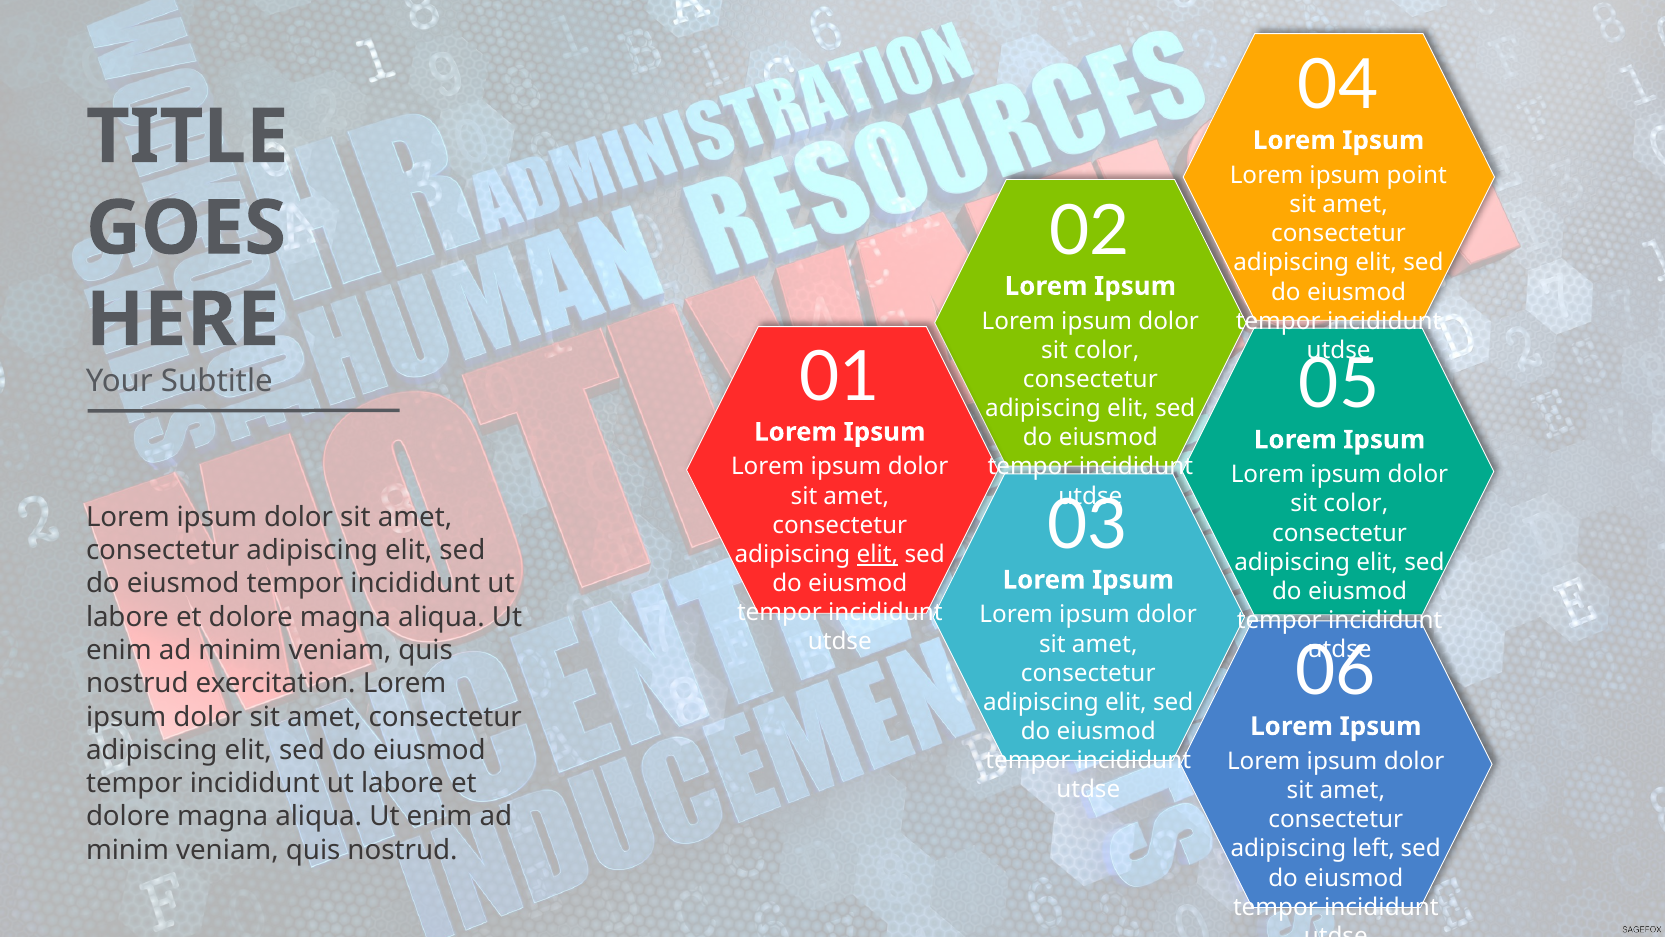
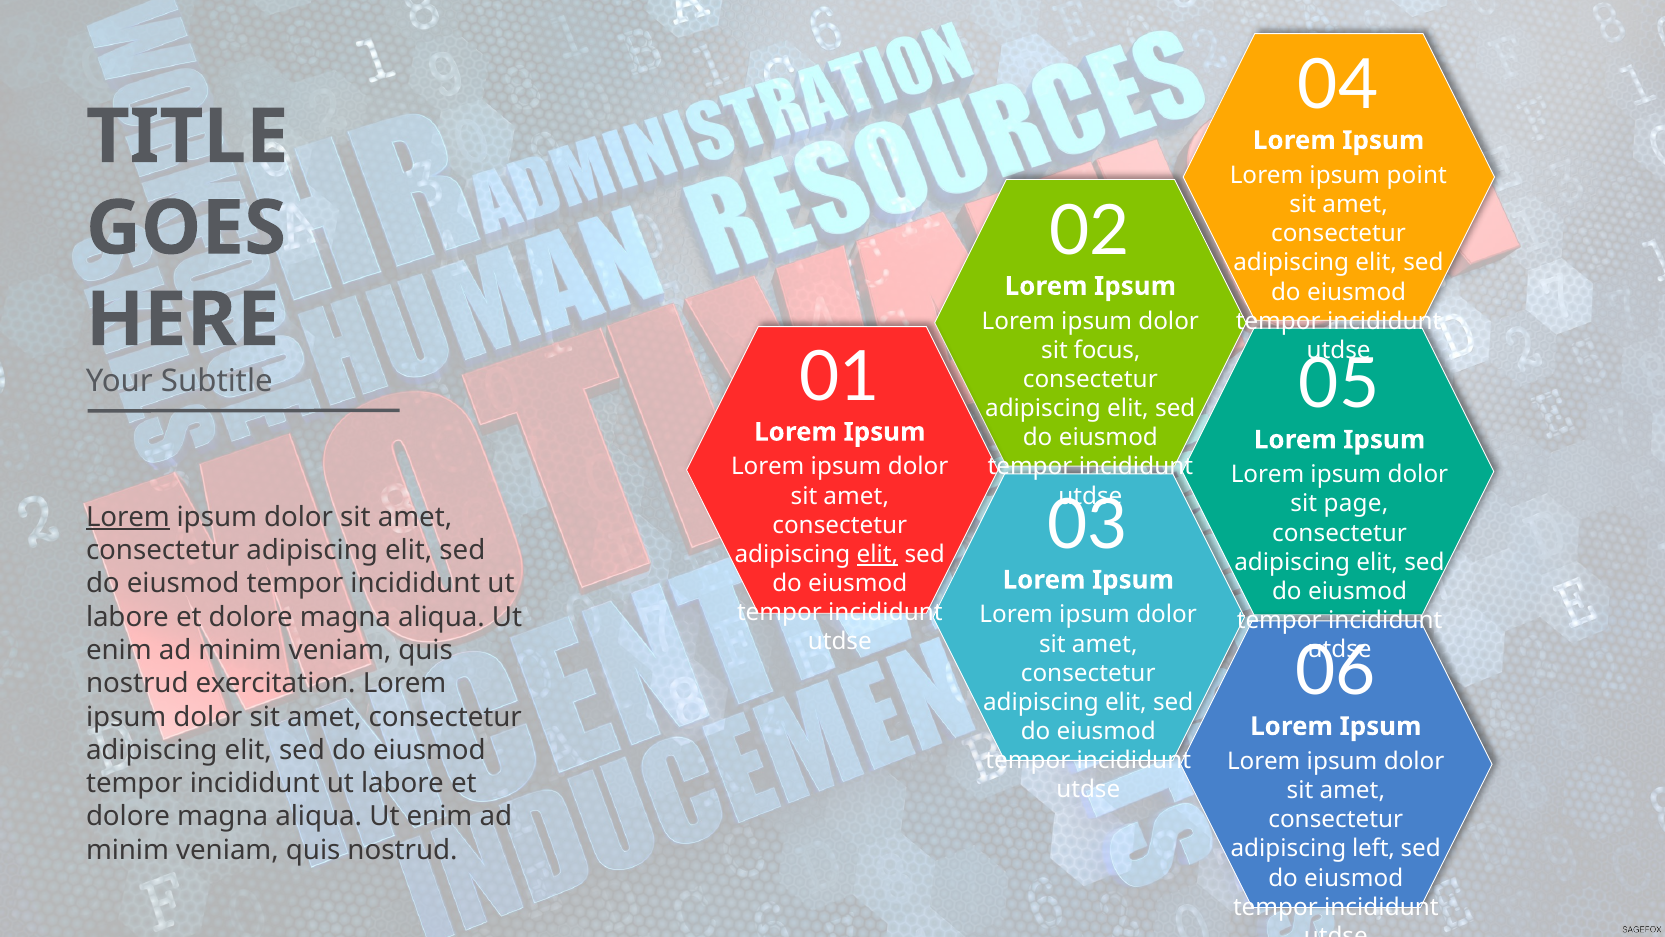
color at (1107, 350): color -> focus
color at (1356, 504): color -> page
Lorem at (128, 517) underline: none -> present
